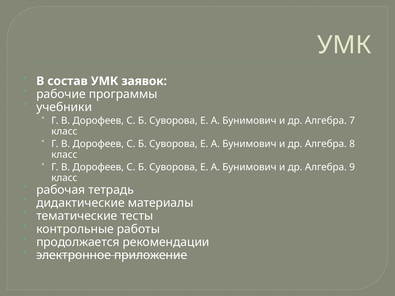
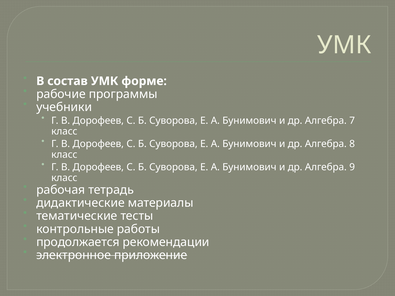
заявок: заявок -> форме
